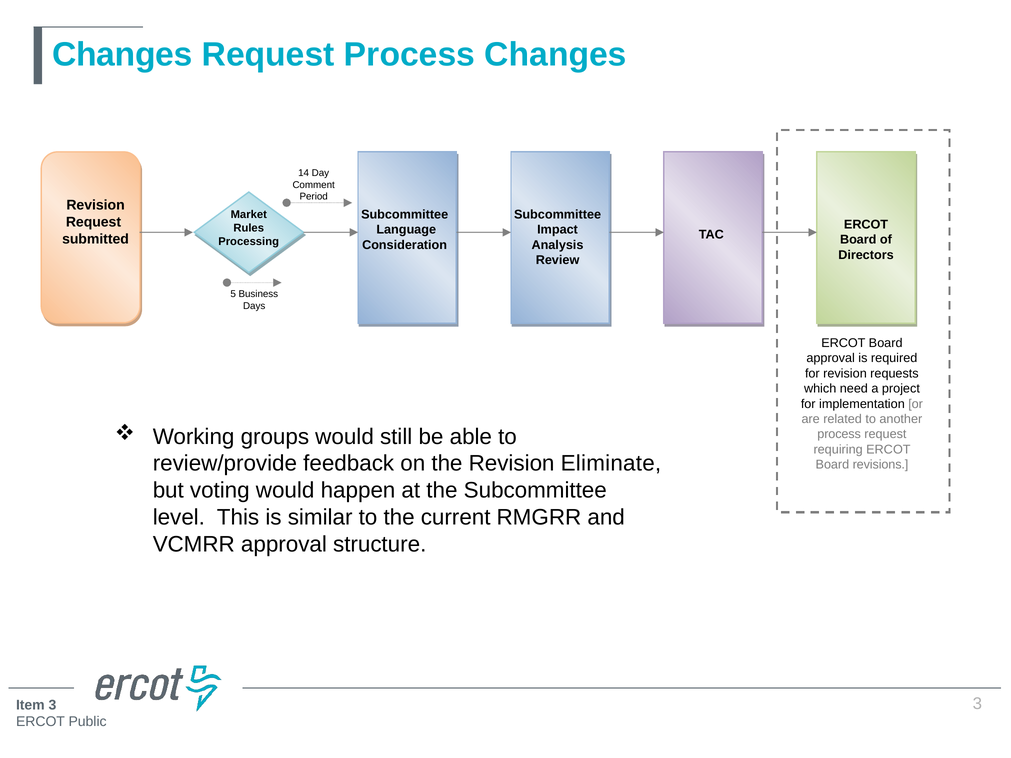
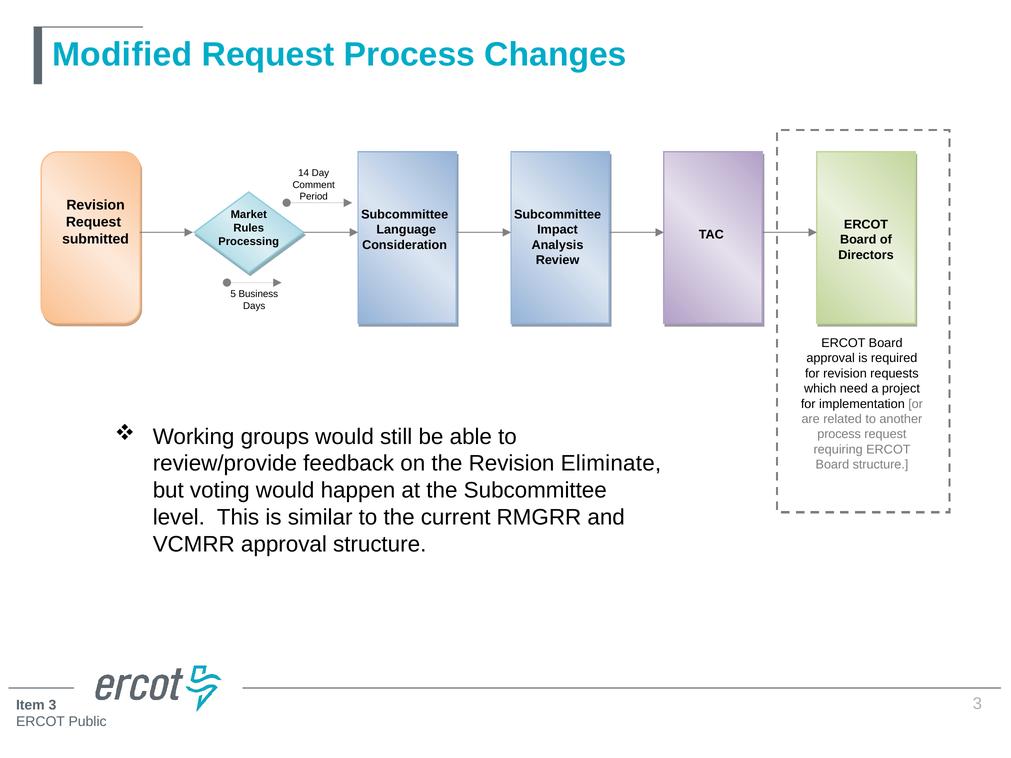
Changes at (122, 55): Changes -> Modified
Board revisions: revisions -> structure
